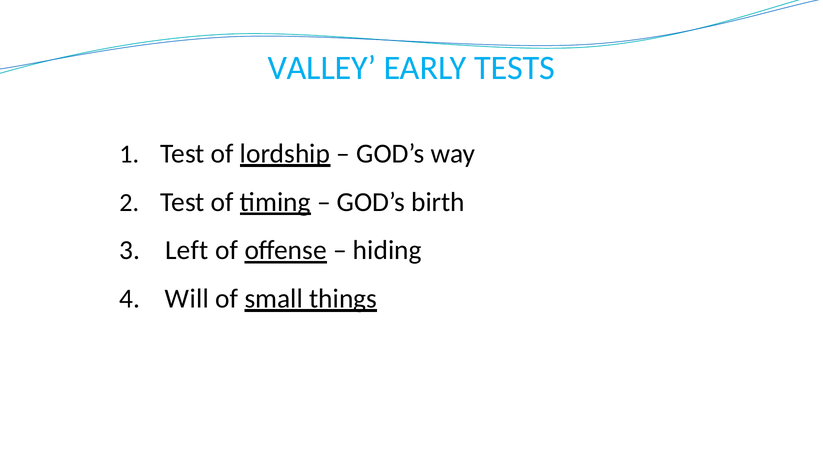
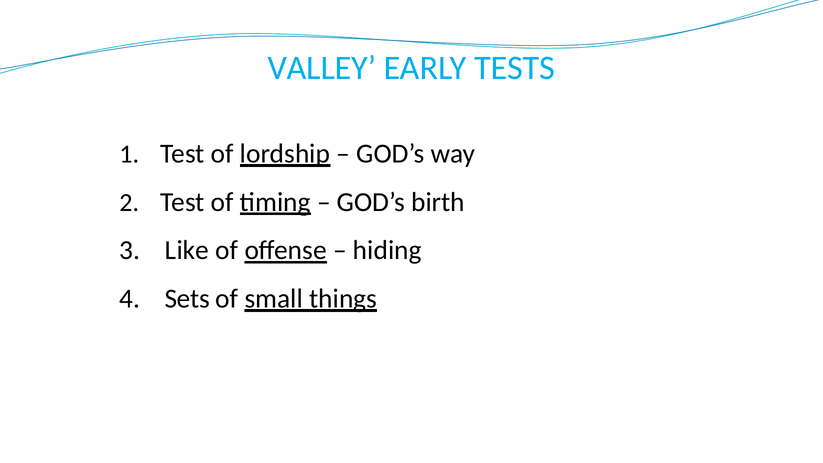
Left: Left -> Like
Will: Will -> Sets
